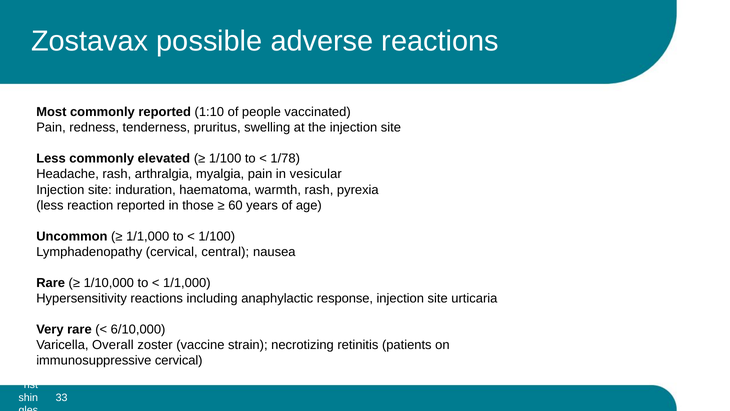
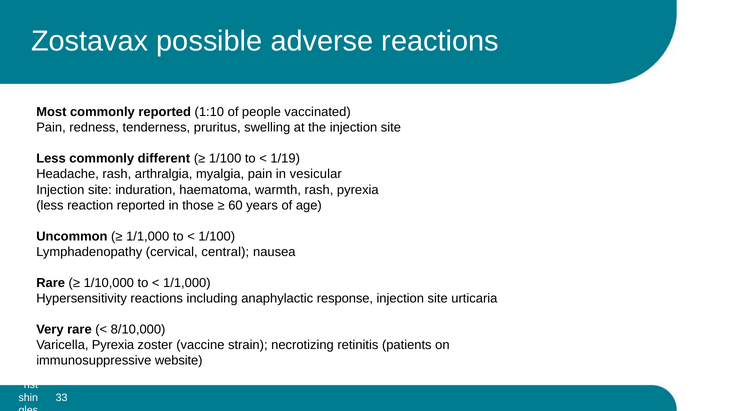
elevated: elevated -> different
1/78: 1/78 -> 1/19
6/10,000: 6/10,000 -> 8/10,000
Varicella Overall: Overall -> Pyrexia
immunosuppressive cervical: cervical -> website
